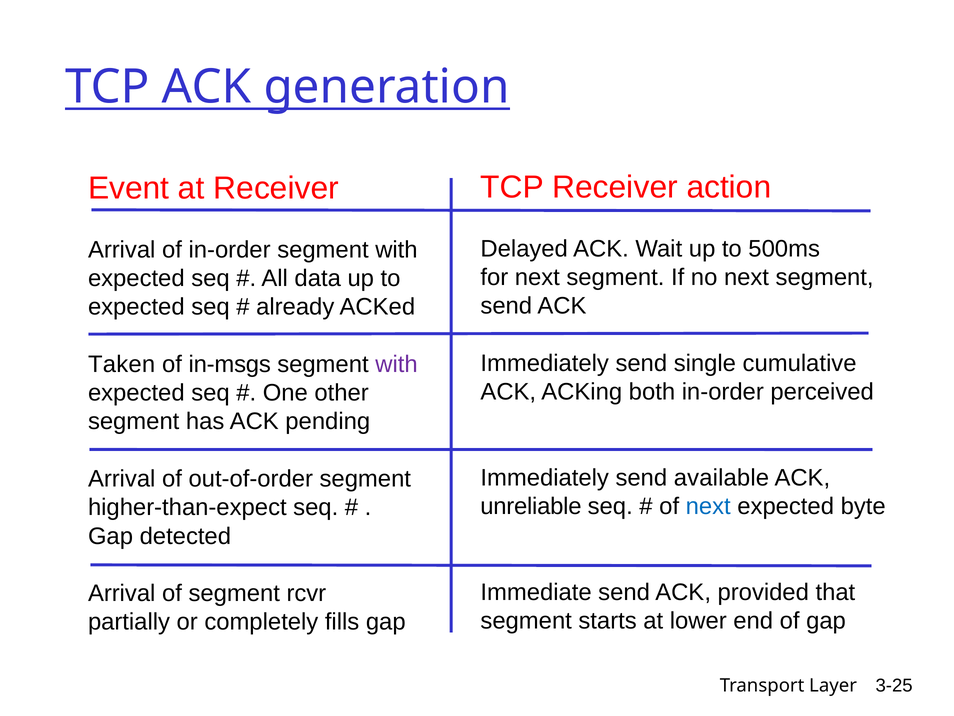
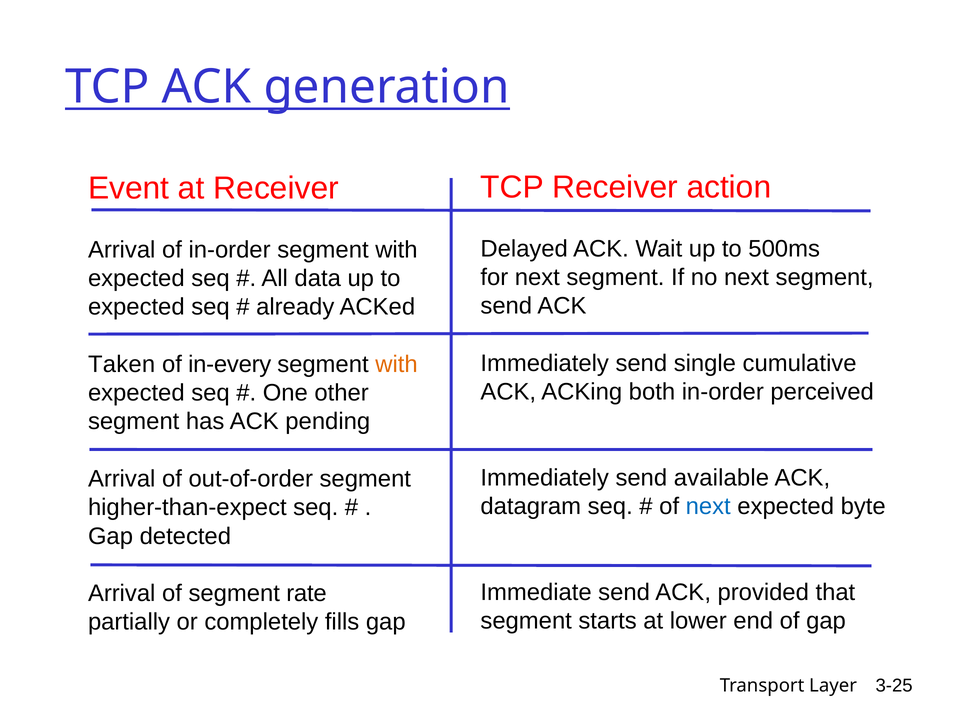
in-msgs: in-msgs -> in-every
with at (396, 364) colour: purple -> orange
unreliable: unreliable -> datagram
rcvr: rcvr -> rate
